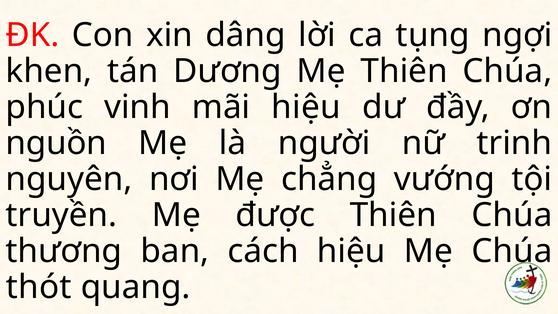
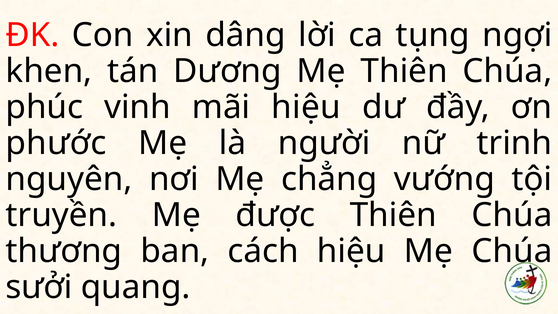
nguồn: nguồn -> phước
thót: thót -> sưởi
